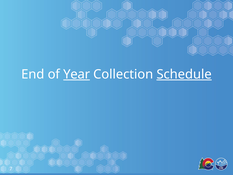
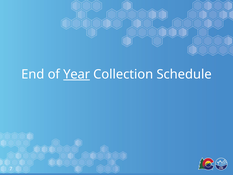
Schedule underline: present -> none
